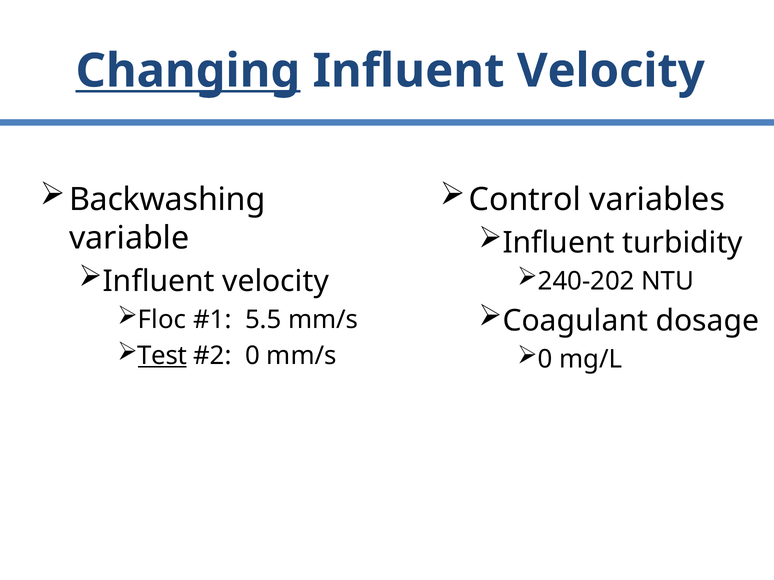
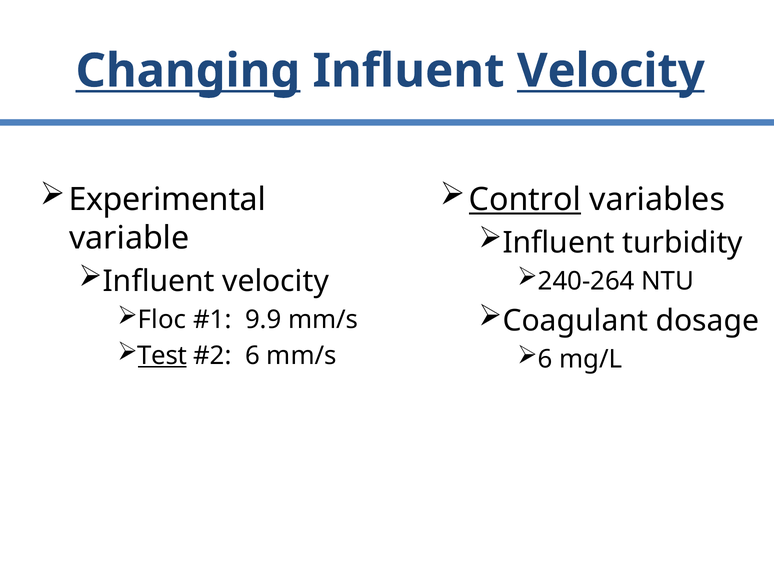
Velocity at (611, 71) underline: none -> present
Backwashing: Backwashing -> Experimental
Control underline: none -> present
240-202: 240-202 -> 240-264
5.5: 5.5 -> 9.9
0 at (252, 356): 0 -> 6
0 at (545, 360): 0 -> 6
